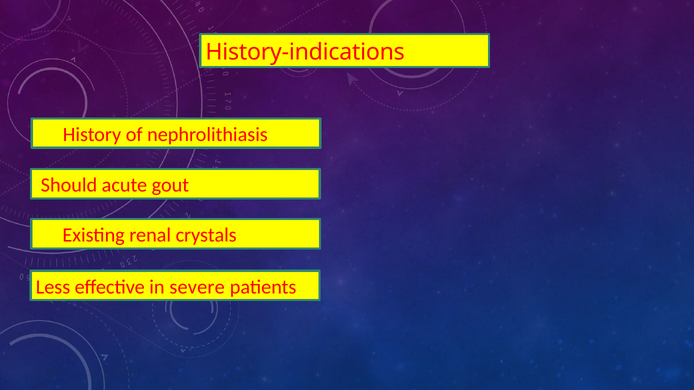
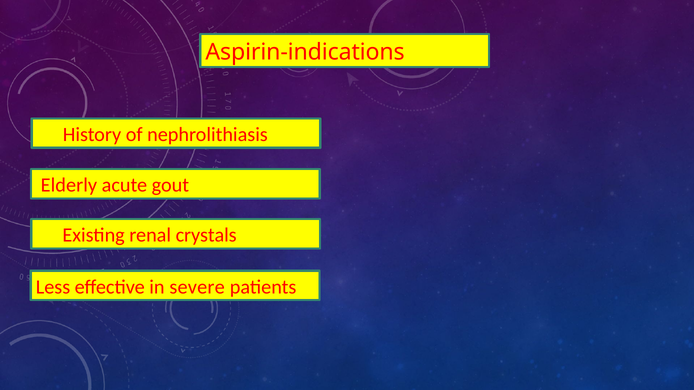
History-indications: History-indications -> Aspirin-indications
Should: Should -> Elderly
